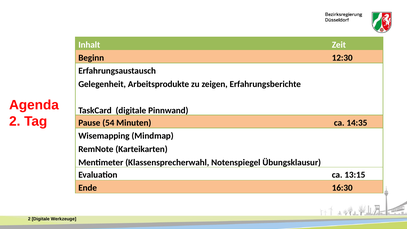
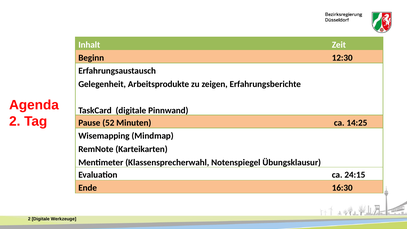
54: 54 -> 52
14:35: 14:35 -> 14:25
13:15: 13:15 -> 24:15
